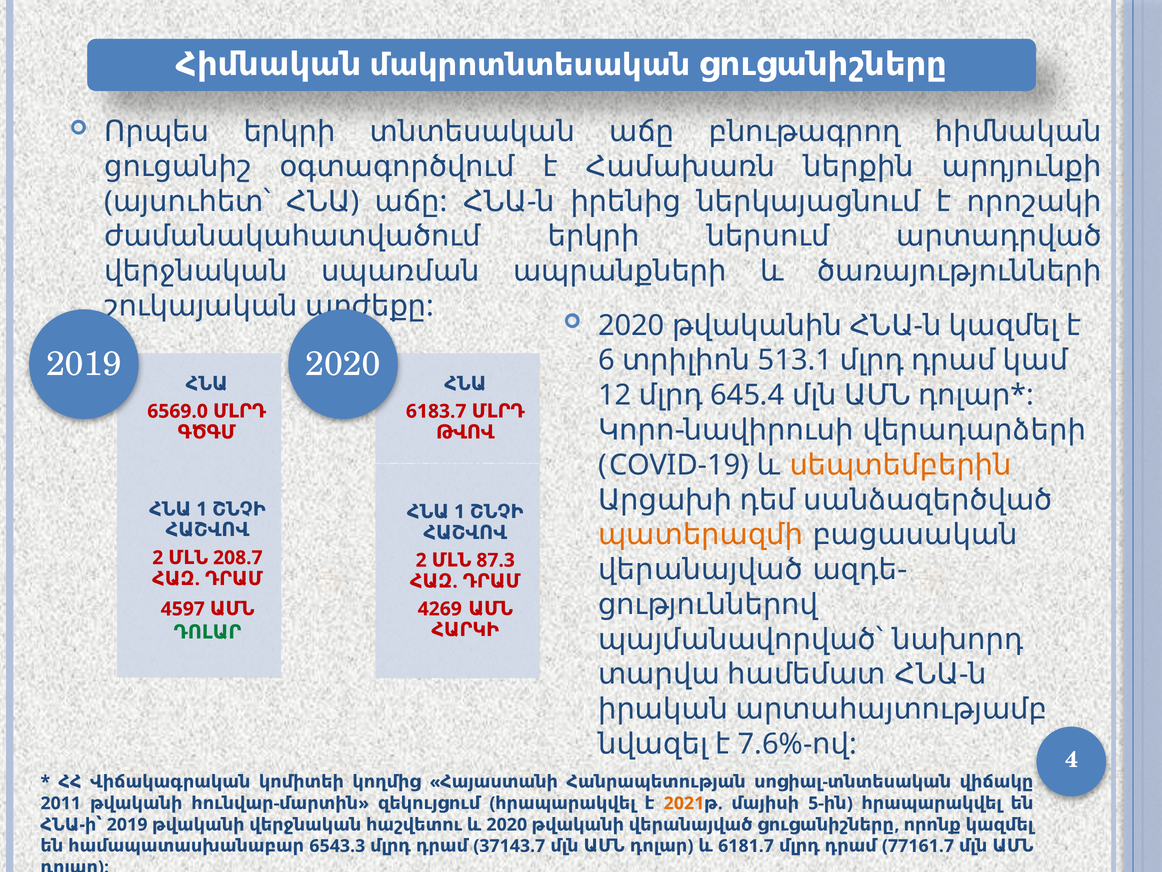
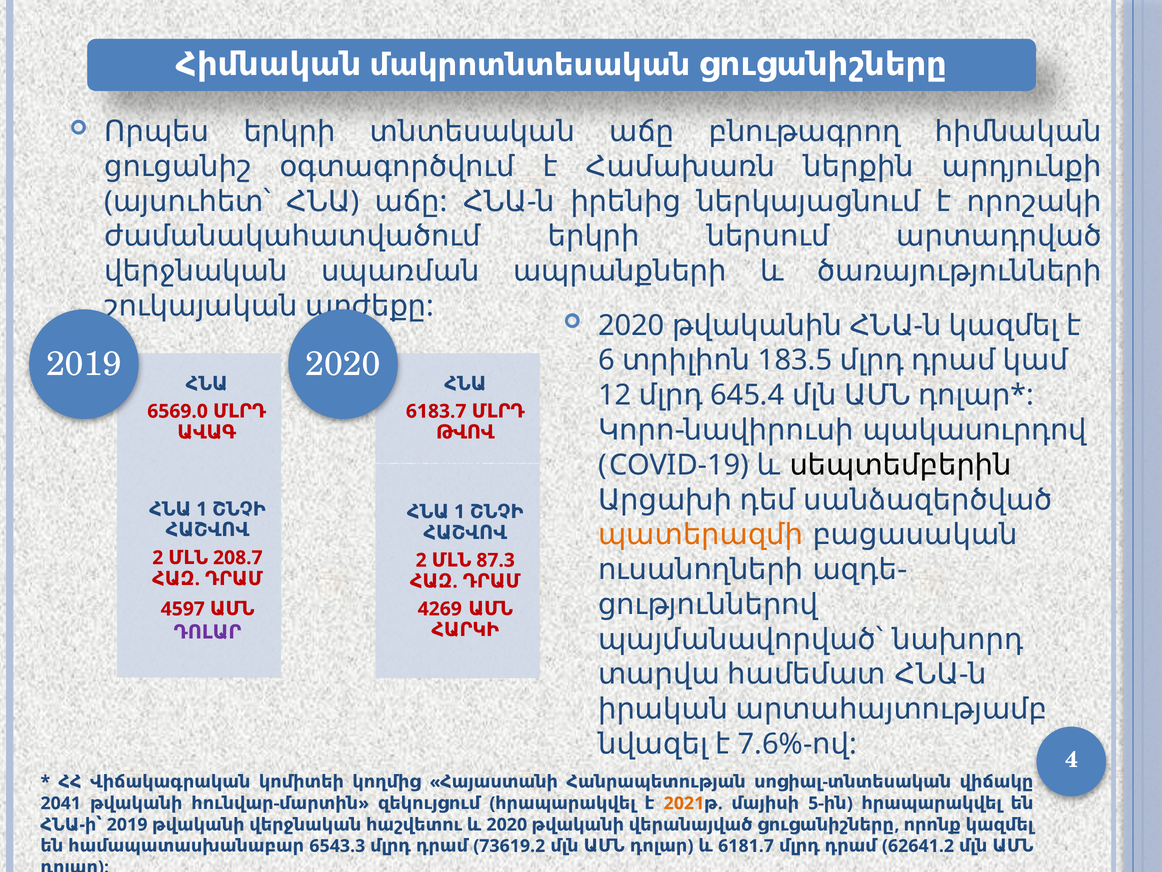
513.1: 513.1 -> 183.5
վերադարձերի: վերադարձերի -> պակասուրդով
ԳԾԳՄ: ԳԾԳՄ -> ԱՎԱԳ
սեպտեմբերին colour: orange -> black
վերանայված at (701, 569): վերանայված -> ուսանողների
ԴՈԼԱՐ at (208, 632) colour: green -> purple
2011: 2011 -> 2041
37143.7: 37143.7 -> 73619.2
77161.7: 77161.7 -> 62641.2
